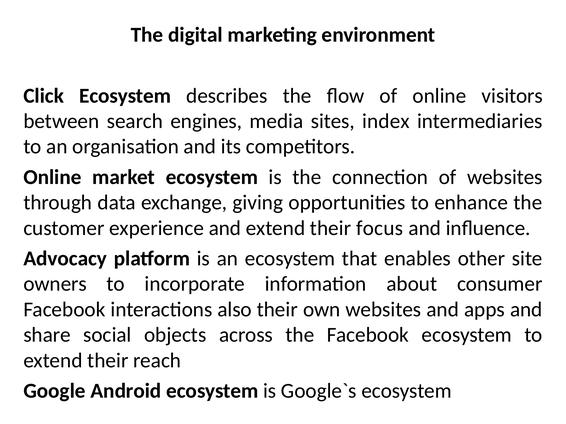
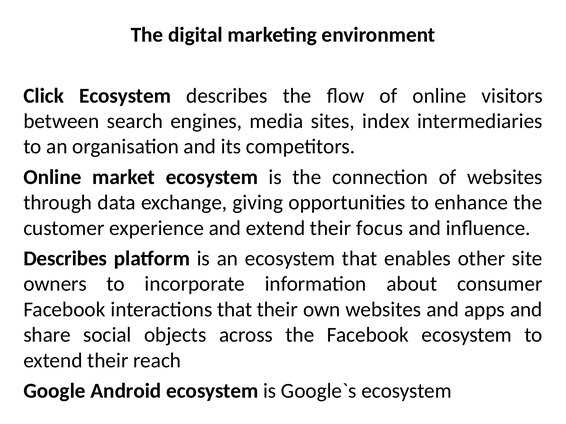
Advocacy at (65, 259): Advocacy -> Describes
interactions also: also -> that
